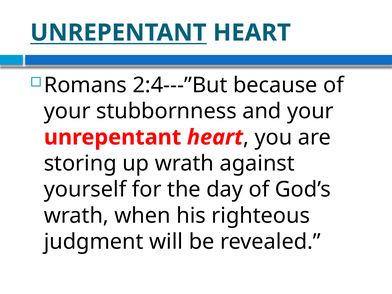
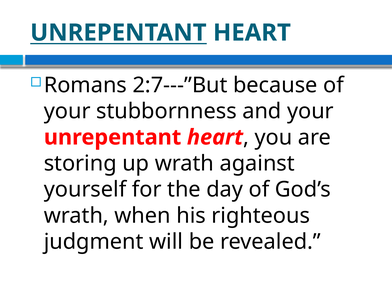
2:4---”But: 2:4---”But -> 2:7---”But
